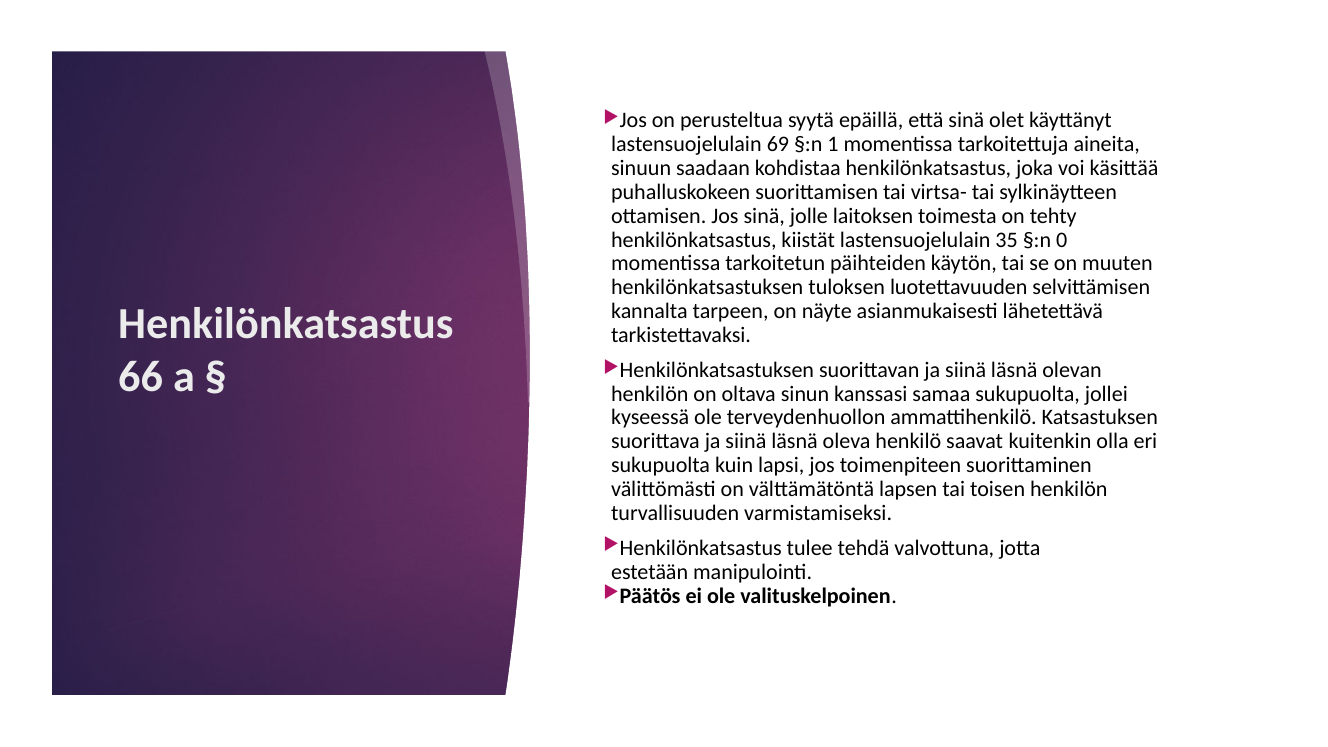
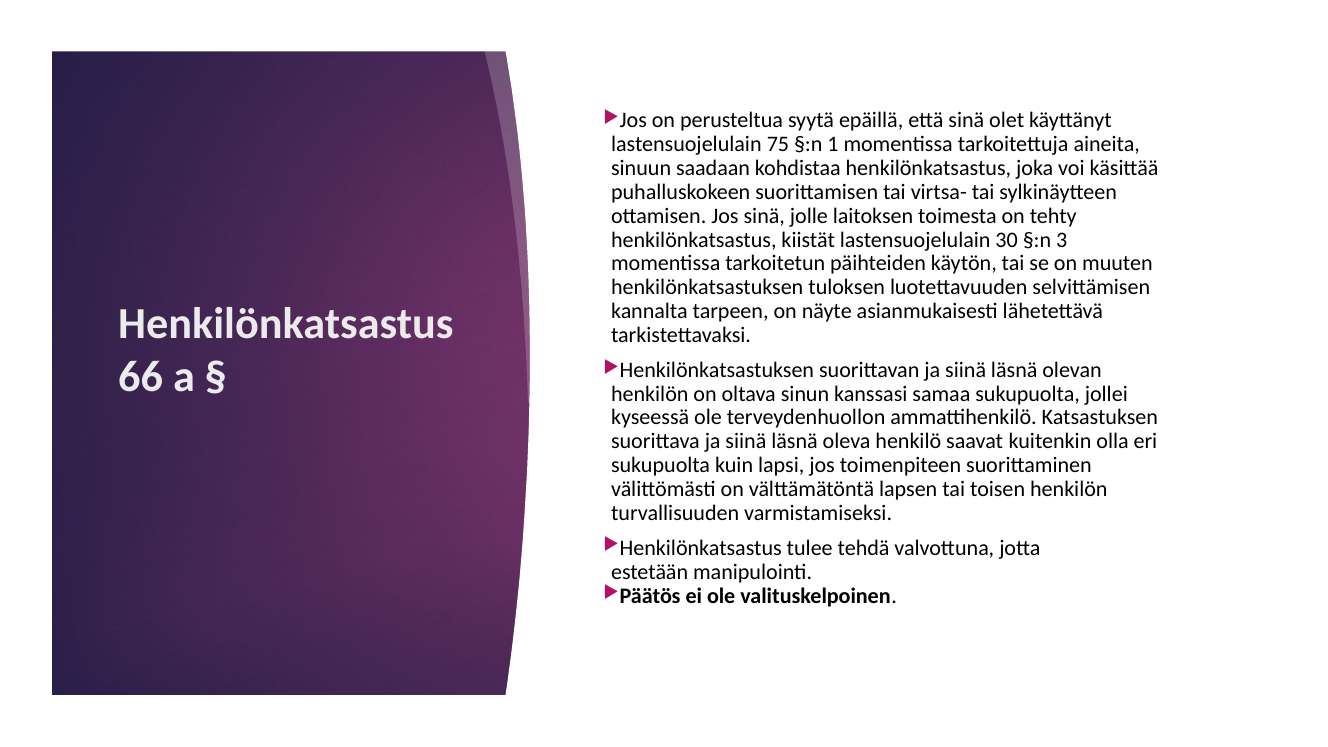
69: 69 -> 75
35: 35 -> 30
0: 0 -> 3
